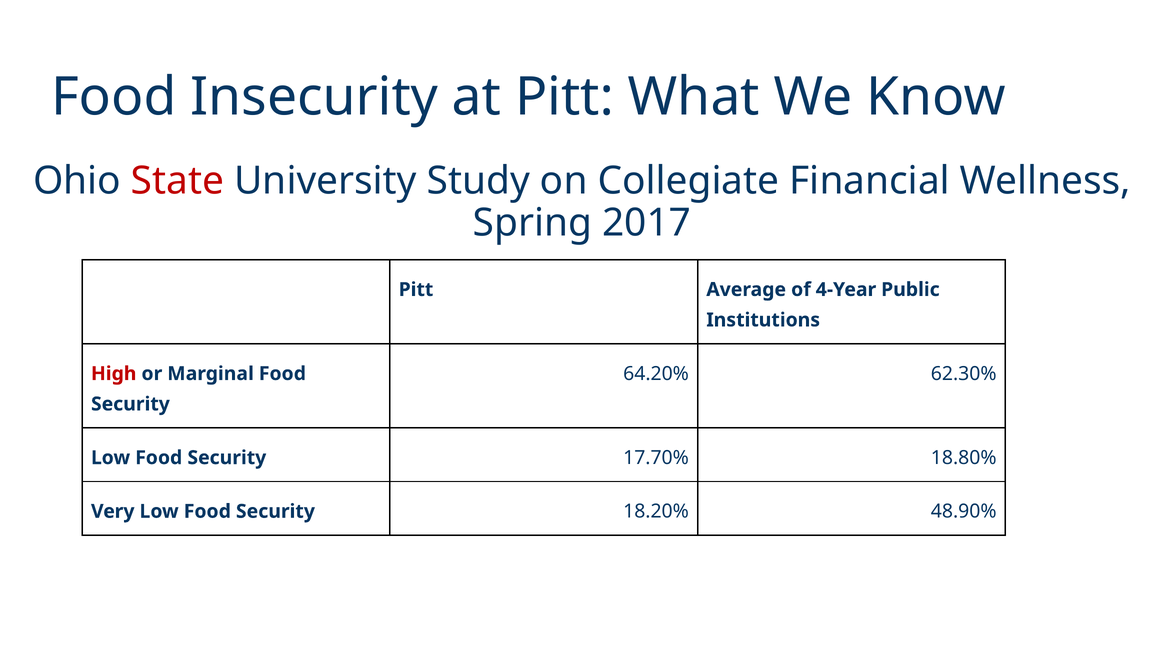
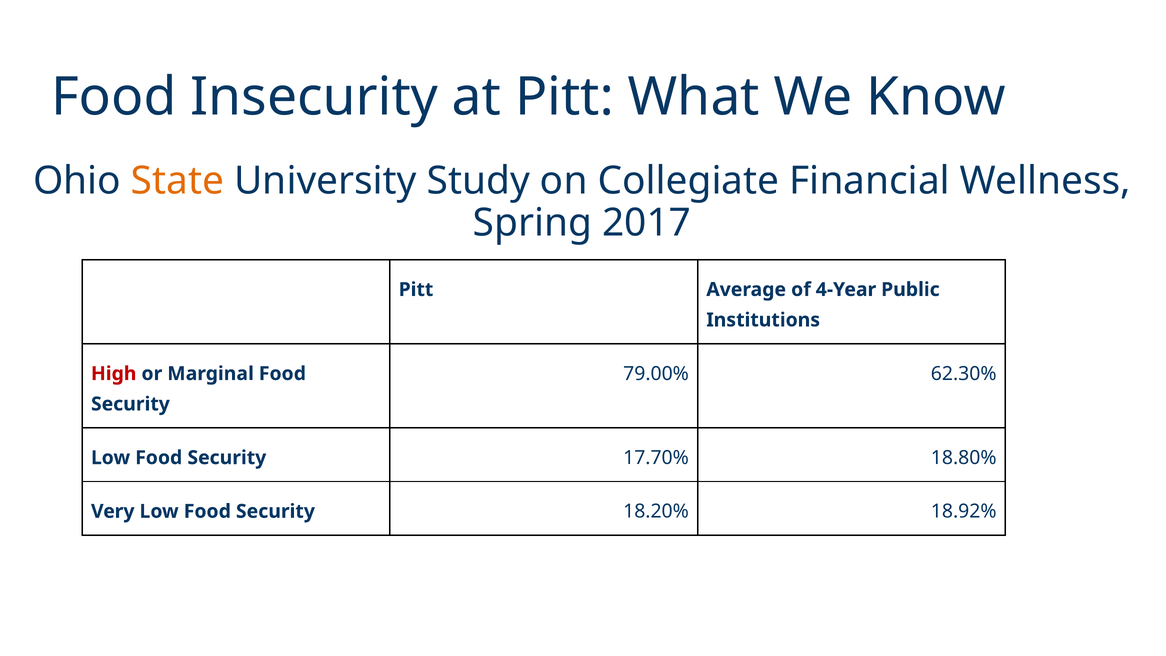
State colour: red -> orange
64.20%: 64.20% -> 79.00%
48.90%: 48.90% -> 18.92%
